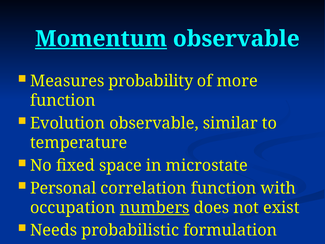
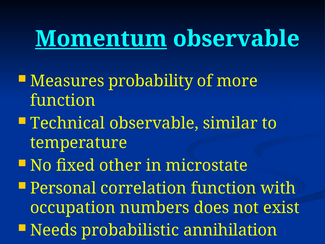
Evolution: Evolution -> Technical
space: space -> other
numbers underline: present -> none
formulation: formulation -> annihilation
